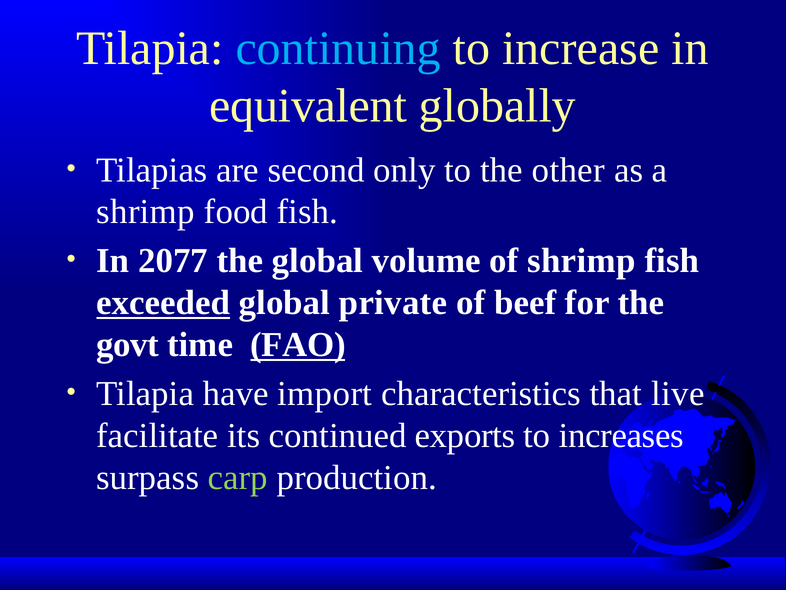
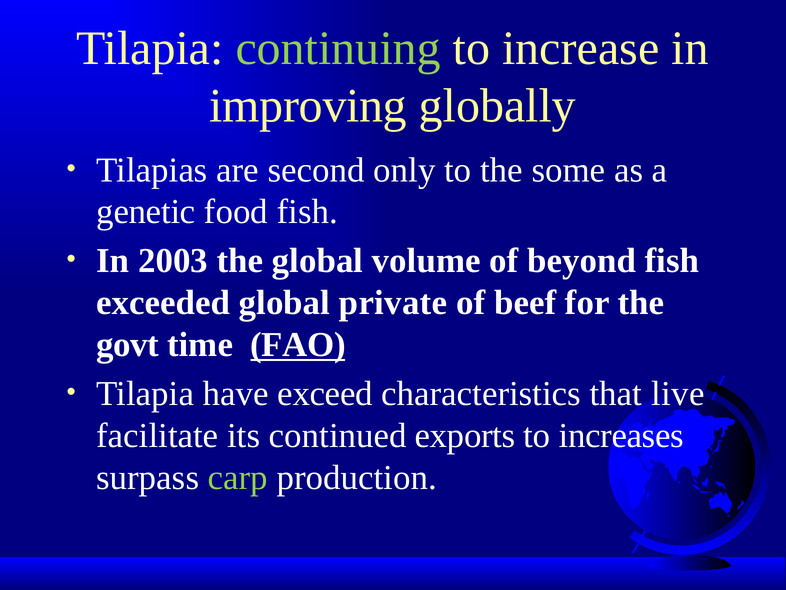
continuing colour: light blue -> light green
equivalent: equivalent -> improving
other: other -> some
shrimp at (146, 212): shrimp -> genetic
2077: 2077 -> 2003
of shrimp: shrimp -> beyond
exceeded underline: present -> none
import: import -> exceed
